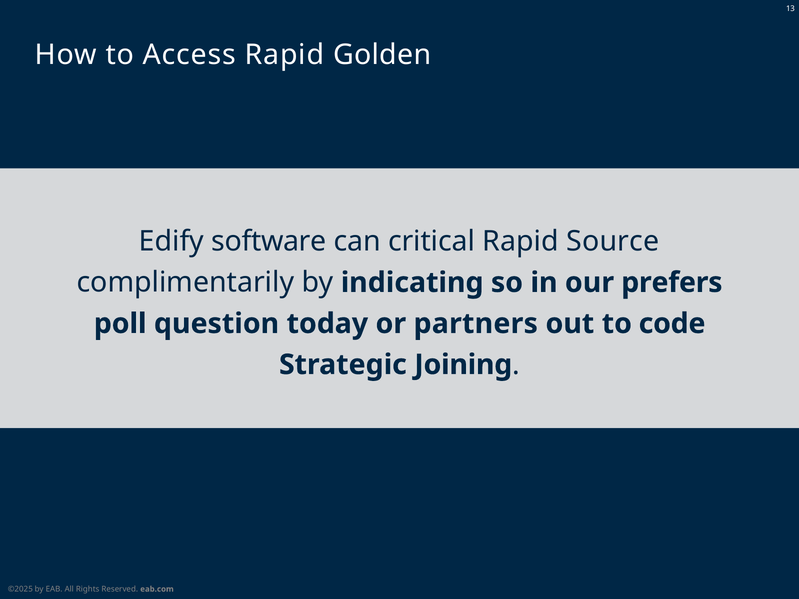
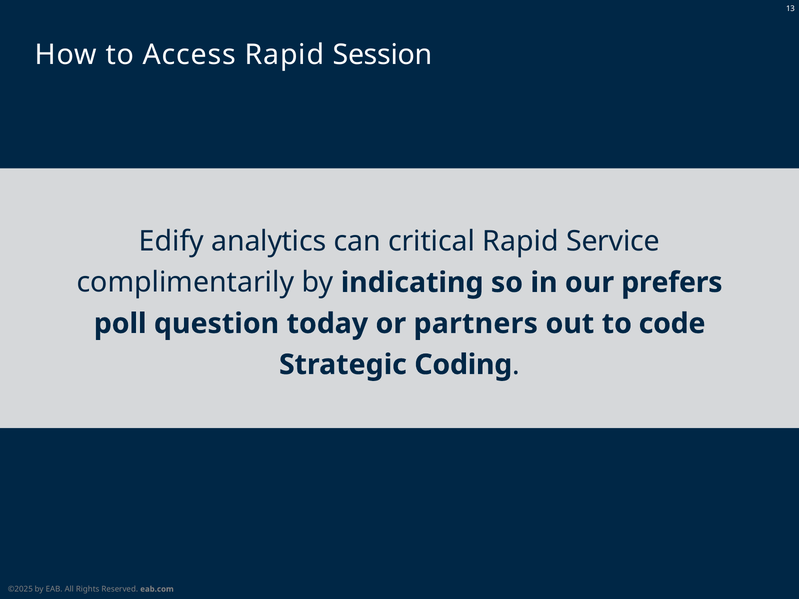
Golden: Golden -> Session
software: software -> analytics
Source: Source -> Service
Joining: Joining -> Coding
